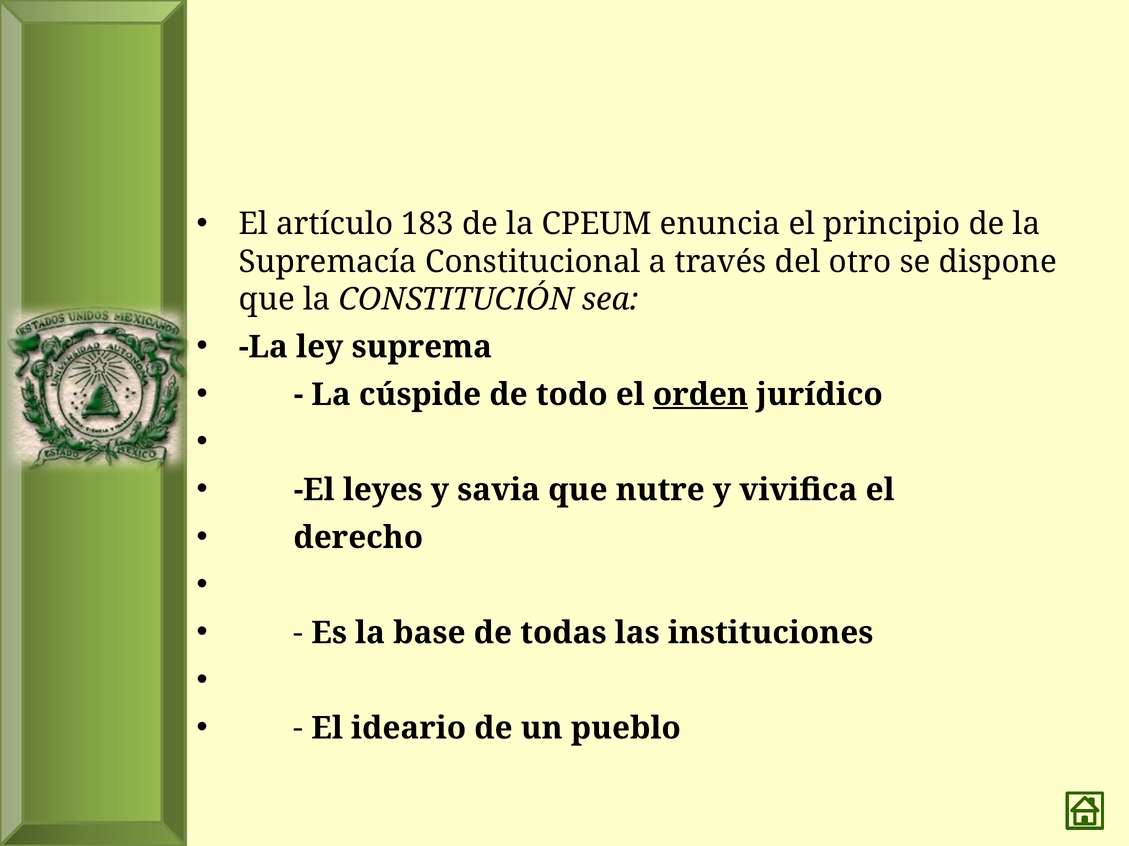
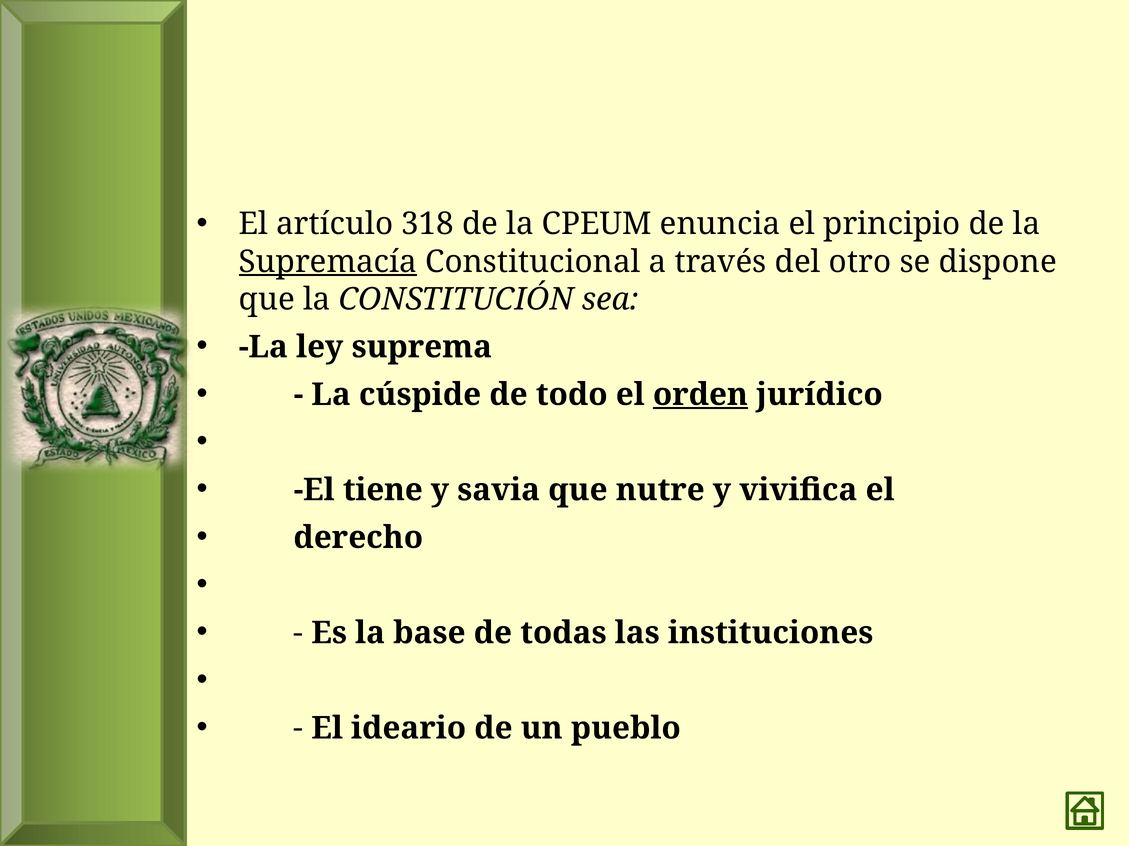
183: 183 -> 318
Supremacía underline: none -> present
leyes: leyes -> tiene
